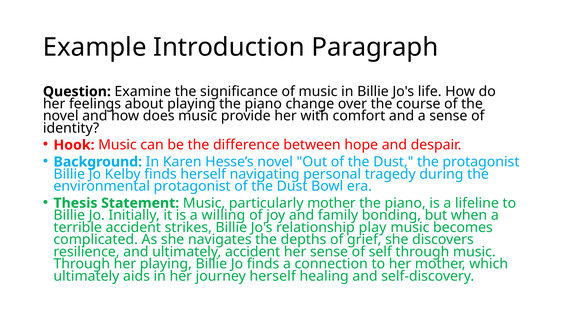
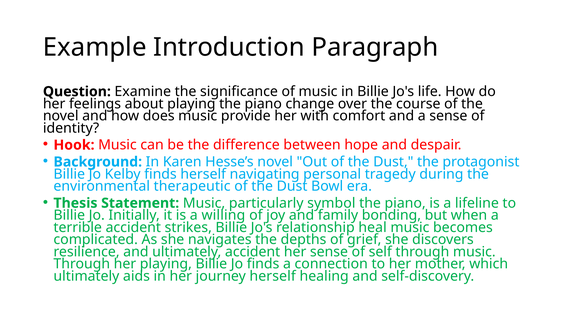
environmental protagonist: protagonist -> therapeutic
particularly mother: mother -> symbol
play: play -> heal
